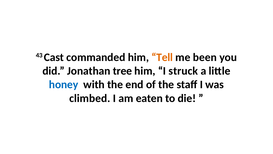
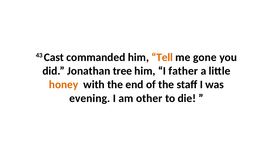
been: been -> gone
struck: struck -> father
honey colour: blue -> orange
climbed: climbed -> evening
eaten: eaten -> other
